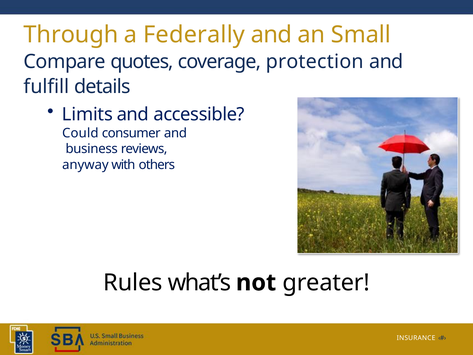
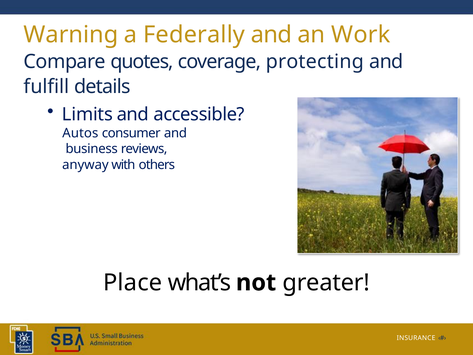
Through: Through -> Warning
Small: Small -> Work
protection: protection -> protecting
Could: Could -> Autos
Rules: Rules -> Place
